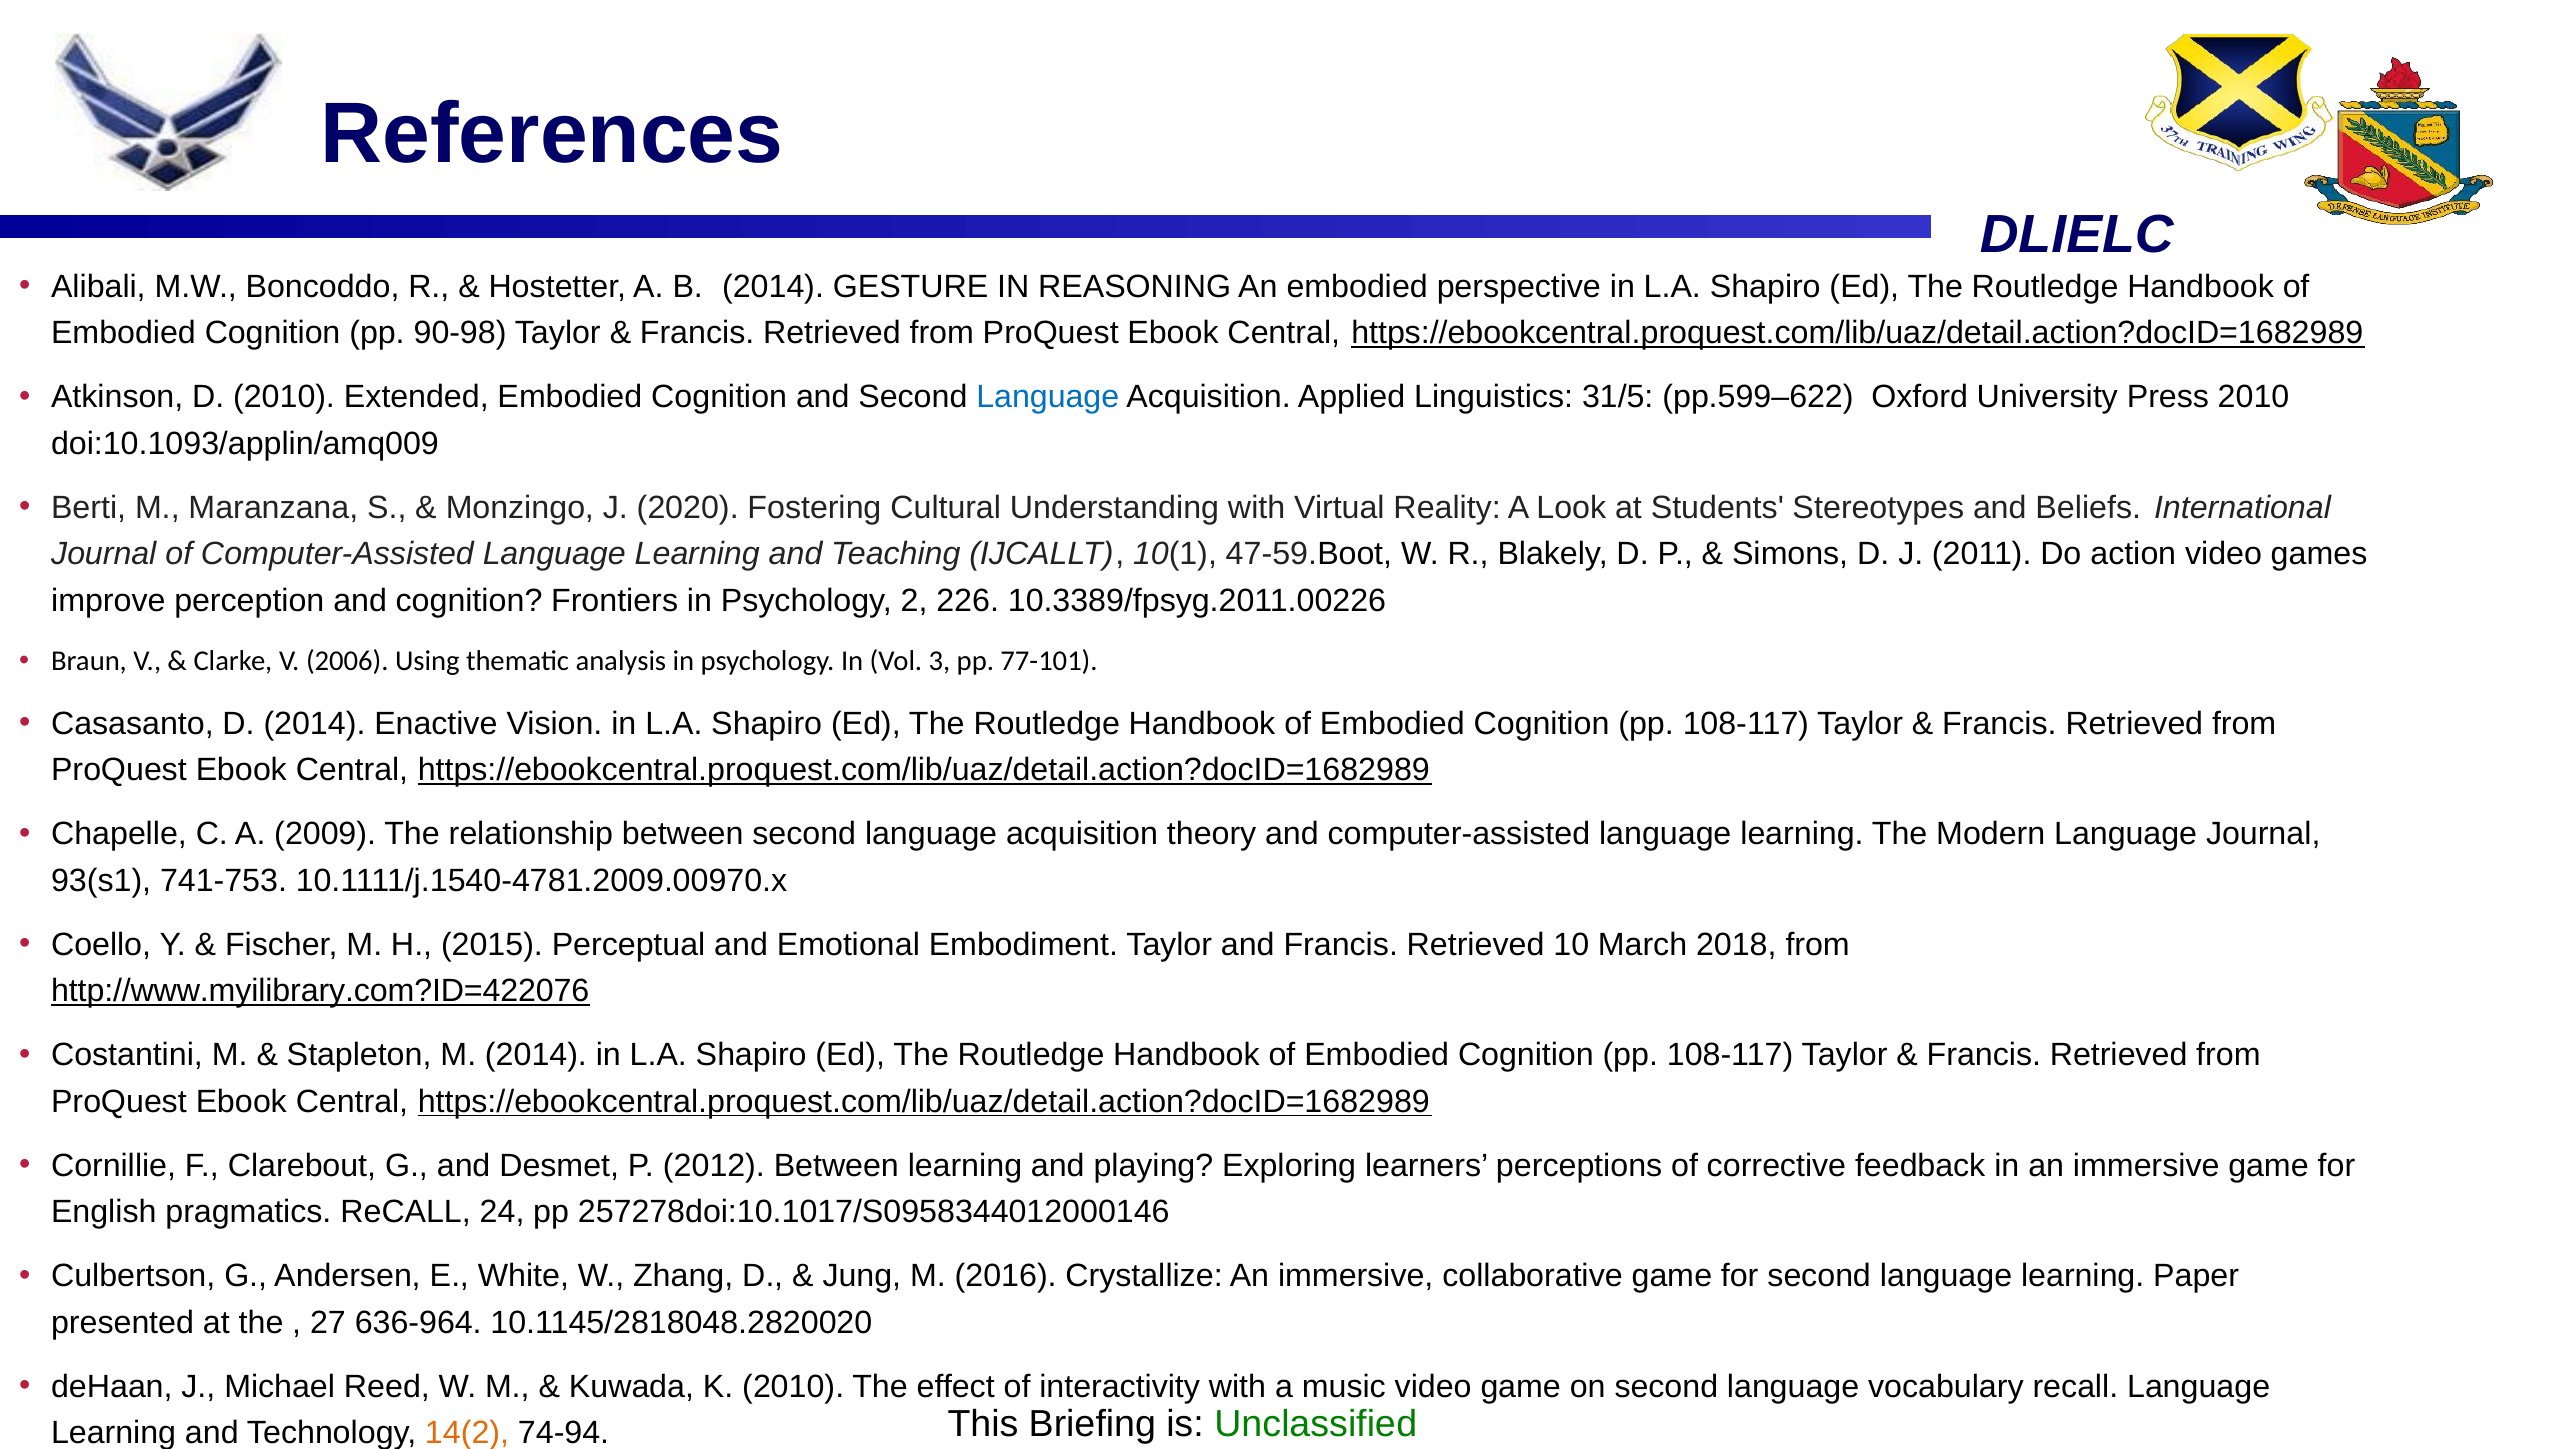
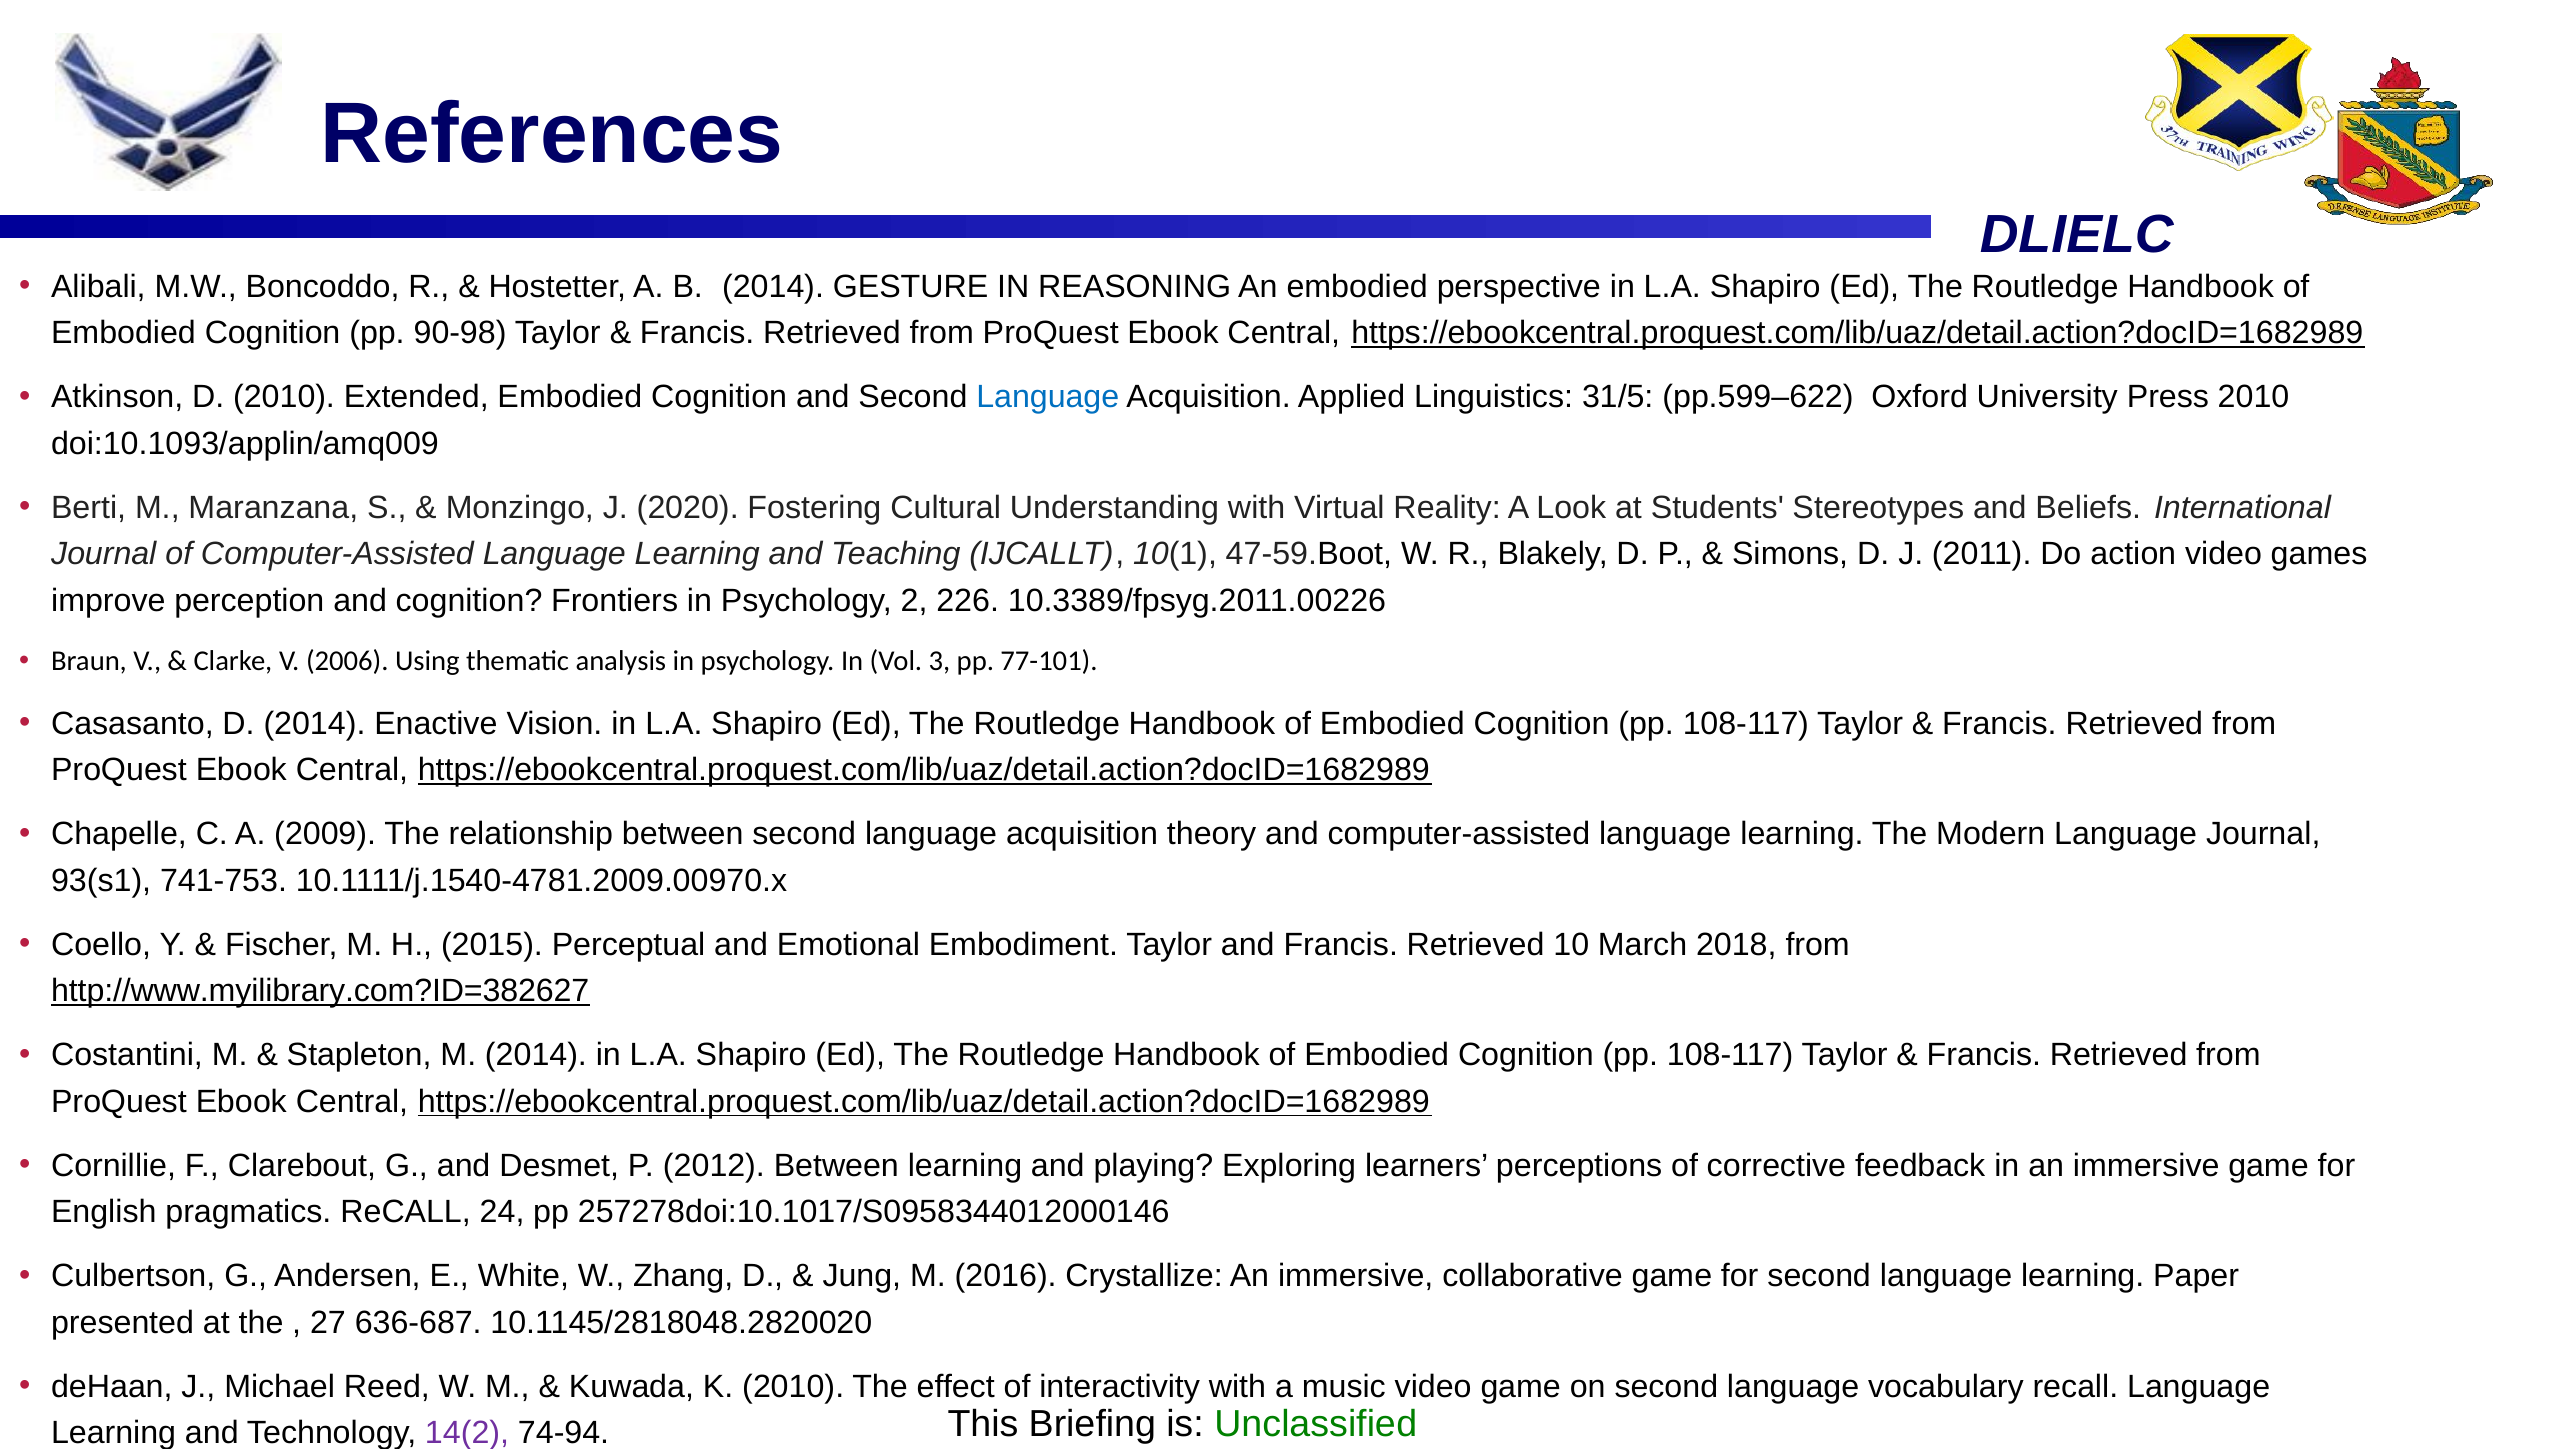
http://www.myilibrary.com?ID=422076: http://www.myilibrary.com?ID=422076 -> http://www.myilibrary.com?ID=382627
636-964: 636-964 -> 636-687
14(2 colour: orange -> purple
